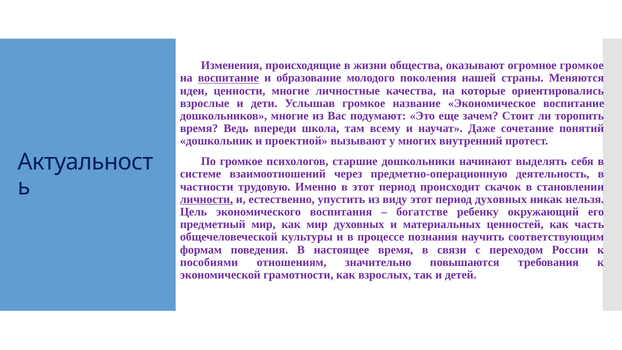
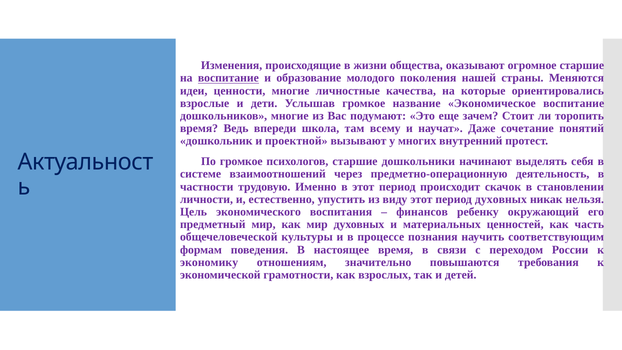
огромное громкое: громкое -> старшие
личности underline: present -> none
богатстве: богатстве -> финансов
пособиями: пособиями -> экономику
